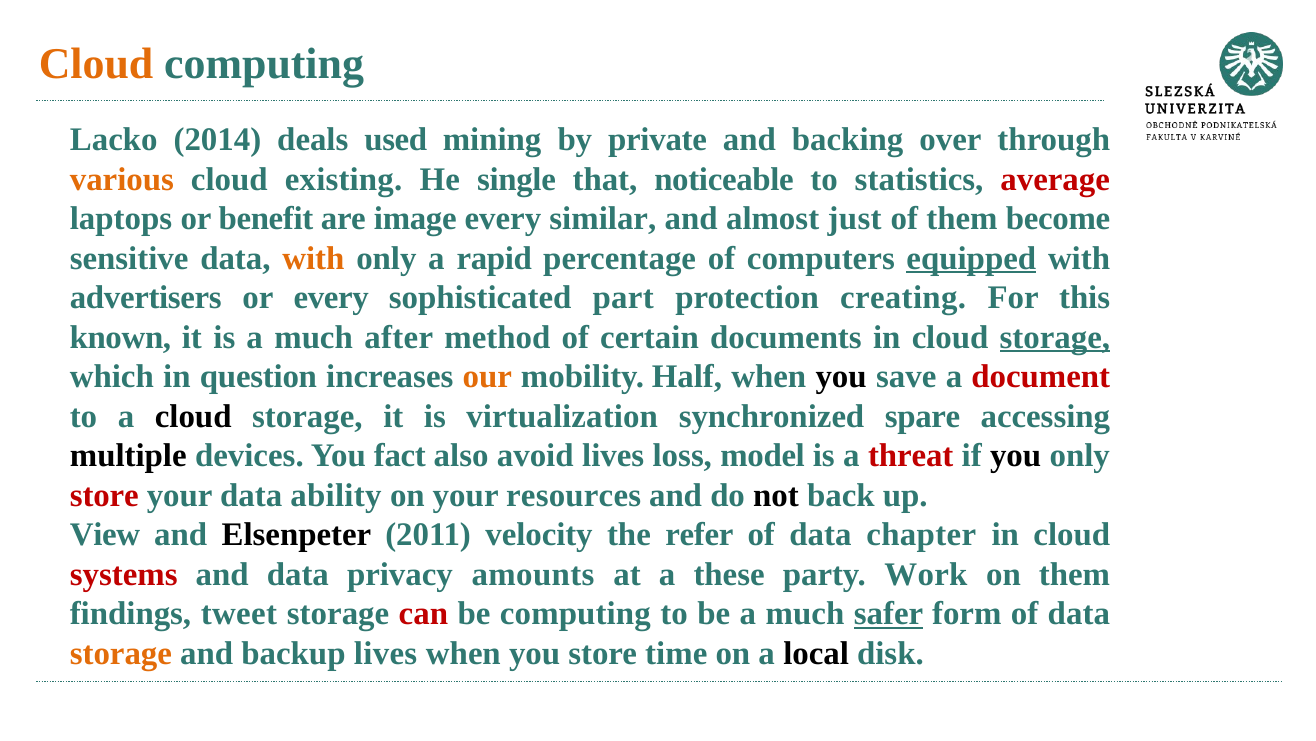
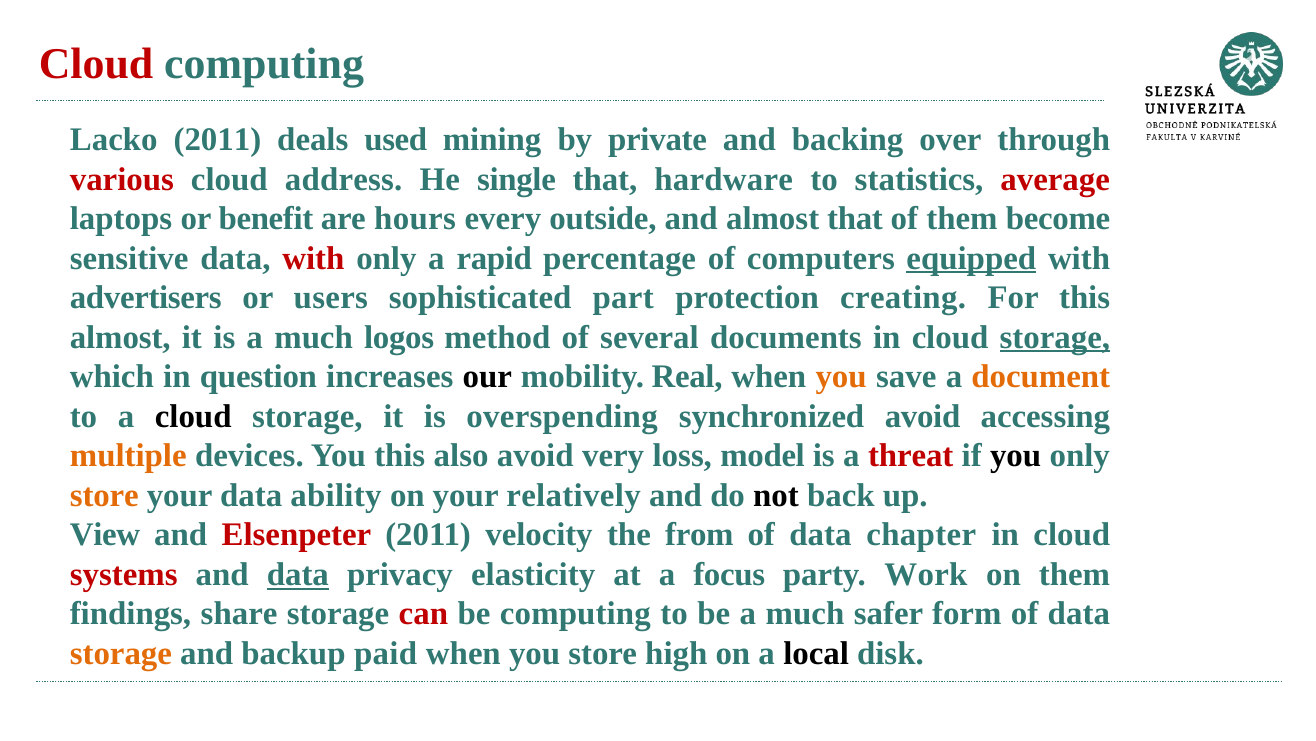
Cloud at (96, 64) colour: orange -> red
Lacko 2014: 2014 -> 2011
various colour: orange -> red
existing: existing -> address
noticeable: noticeable -> hardware
image: image -> hours
similar: similar -> outside
almost just: just -> that
with at (313, 258) colour: orange -> red
or every: every -> users
known at (120, 337): known -> almost
after: after -> logos
certain: certain -> several
our colour: orange -> black
Half: Half -> Real
you at (841, 376) colour: black -> orange
document colour: red -> orange
virtualization: virtualization -> overspending
synchronized spare: spare -> avoid
multiple colour: black -> orange
You fact: fact -> this
avoid lives: lives -> very
store at (104, 495) colour: red -> orange
resources: resources -> relatively
Elsenpeter colour: black -> red
refer: refer -> from
data at (298, 574) underline: none -> present
amounts: amounts -> elasticity
these: these -> focus
tweet: tweet -> share
safer underline: present -> none
backup lives: lives -> paid
time: time -> high
